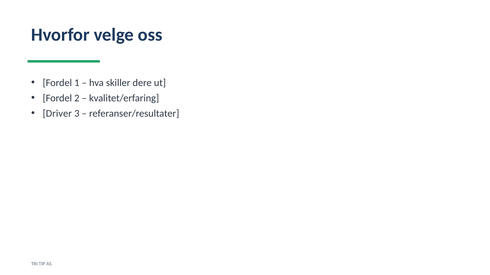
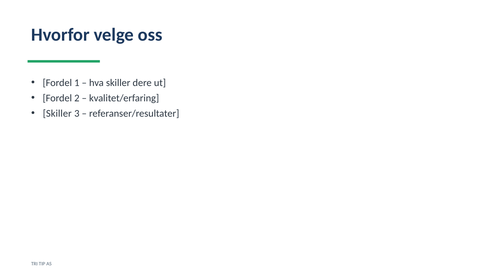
Driver at (57, 114): Driver -> Skiller
